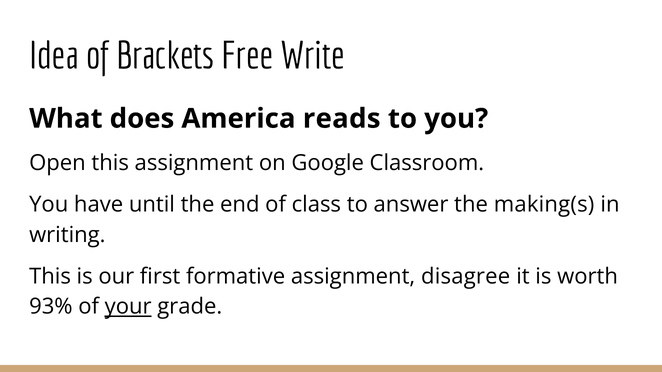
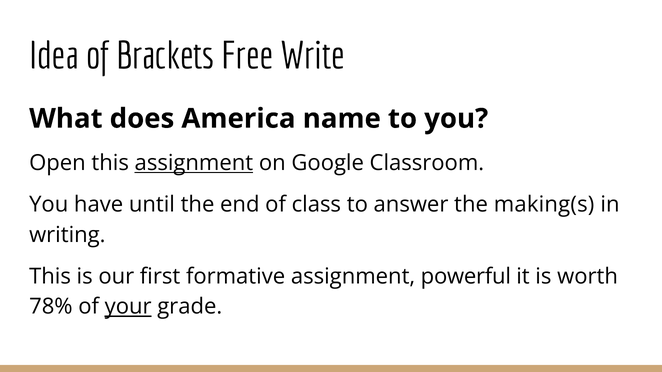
reads: reads -> name
assignment at (194, 163) underline: none -> present
disagree: disagree -> powerful
93%: 93% -> 78%
